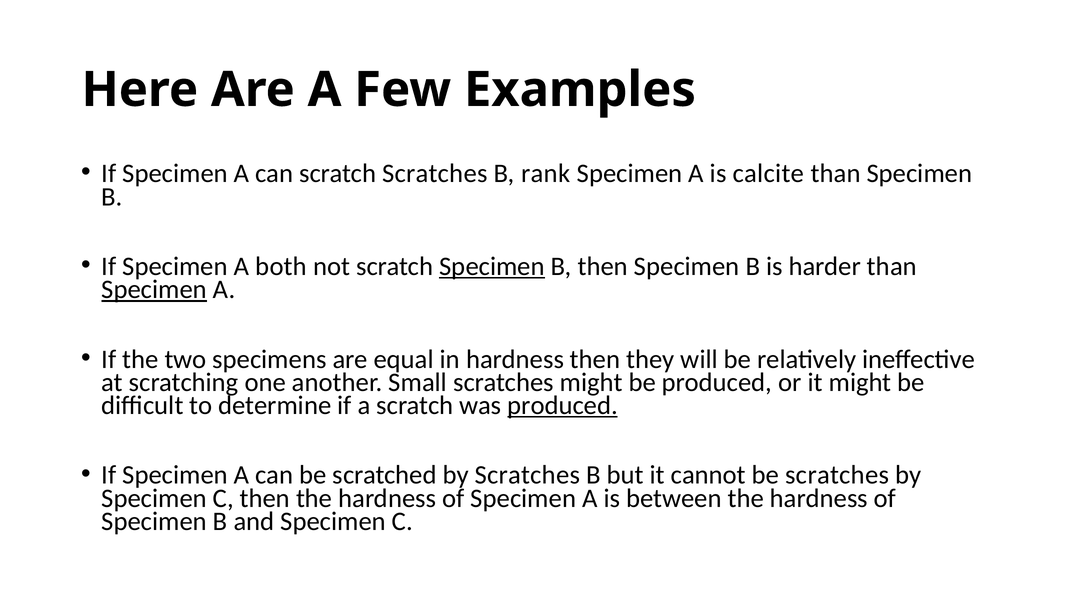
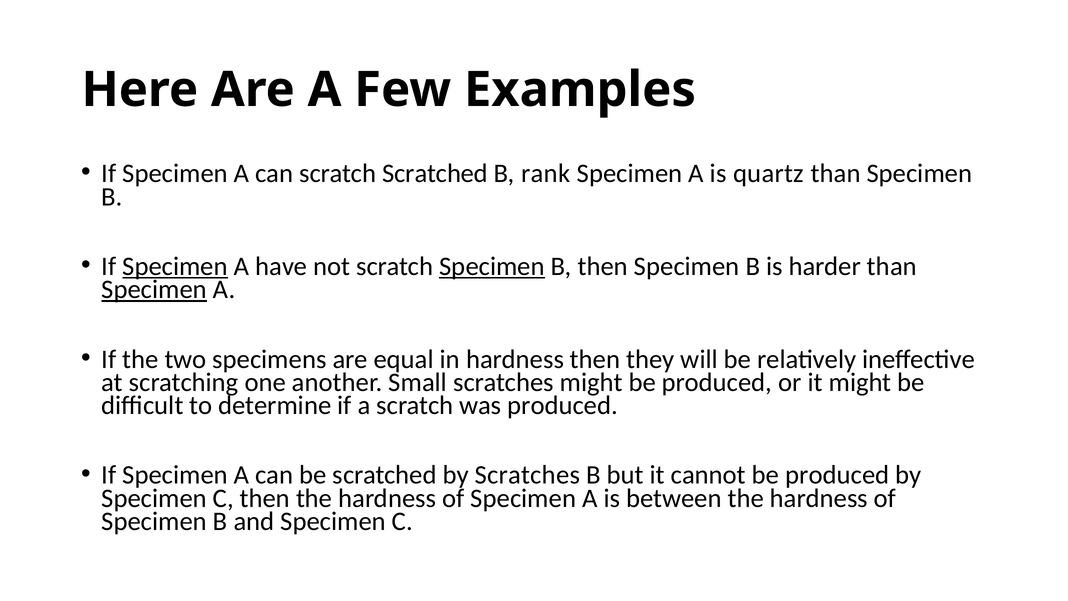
scratch Scratches: Scratches -> Scratched
calcite: calcite -> quartz
Specimen at (175, 266) underline: none -> present
both: both -> have
produced at (563, 405) underline: present -> none
cannot be scratches: scratches -> produced
